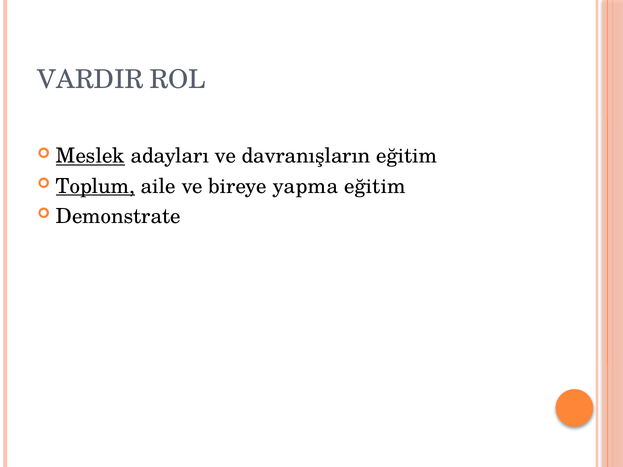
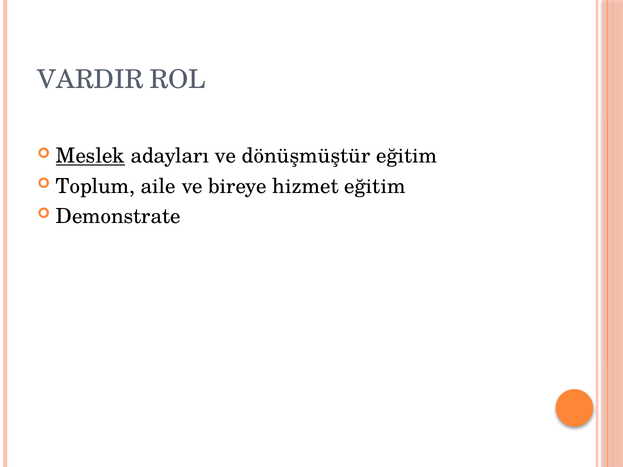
davranışların: davranışların -> dönüşmüştür
Toplum underline: present -> none
yapma: yapma -> hizmet
